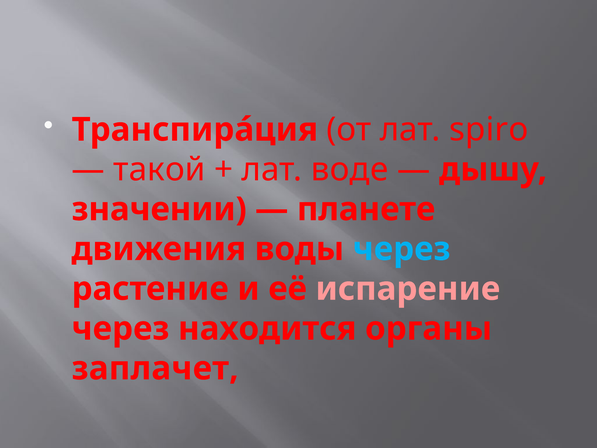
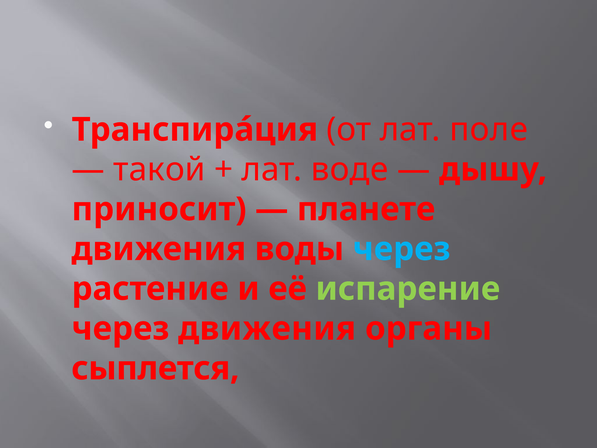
spiro: spiro -> поле
значении: значении -> приносит
испарение colour: pink -> light green
через находится: находится -> движения
заплачет: заплачет -> сыплется
